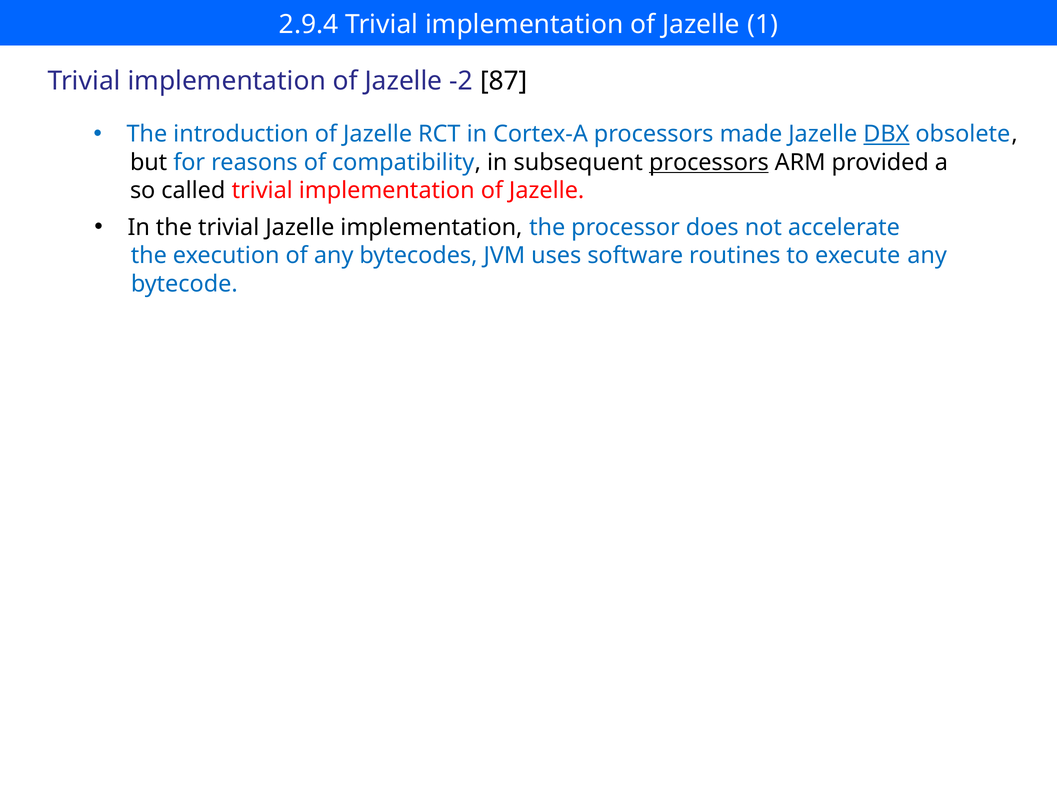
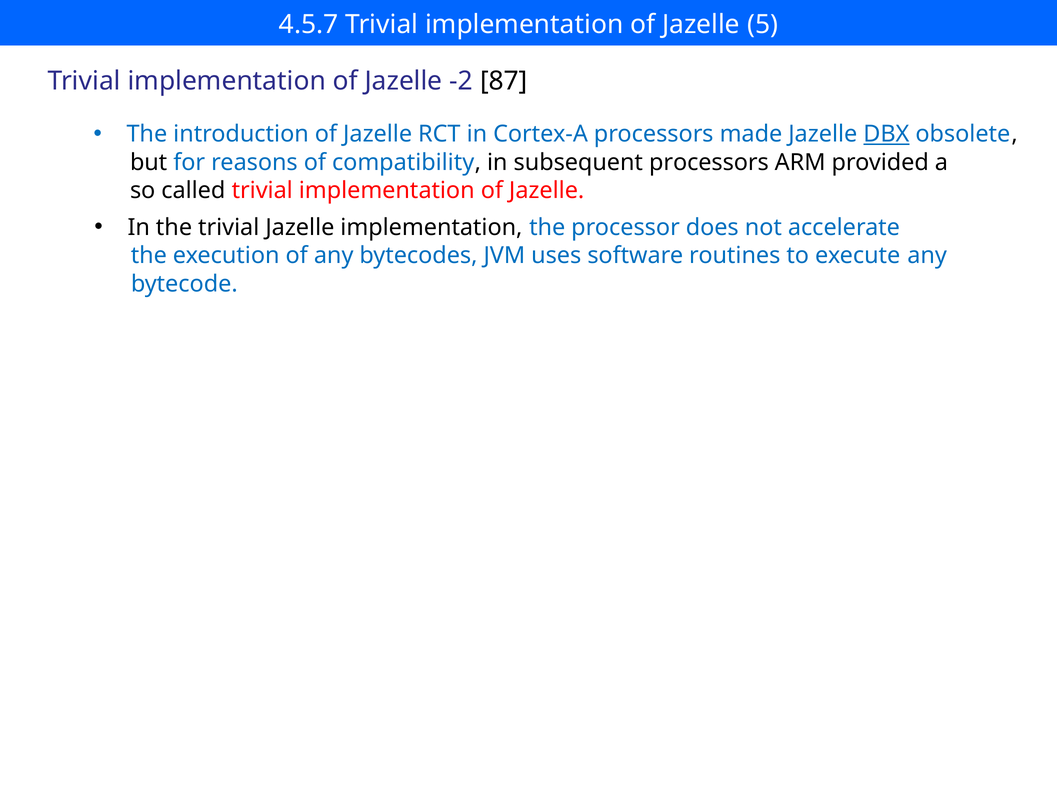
2.9.4: 2.9.4 -> 4.5.7
1: 1 -> 5
processors at (709, 162) underline: present -> none
